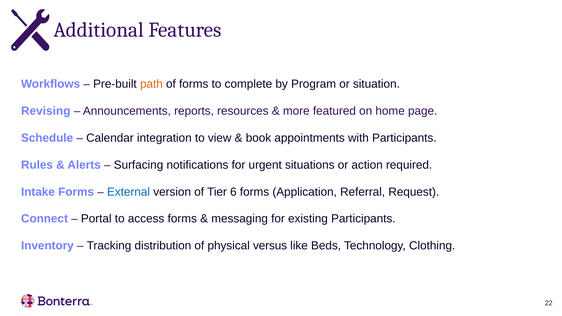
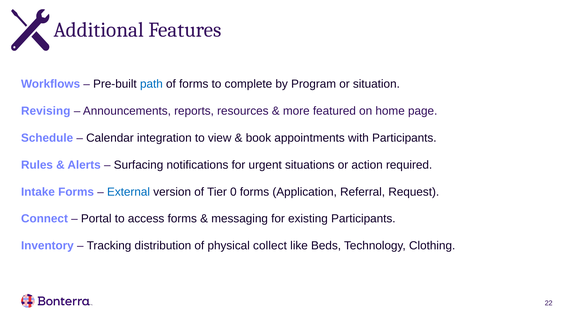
path colour: orange -> blue
6: 6 -> 0
versus: versus -> collect
